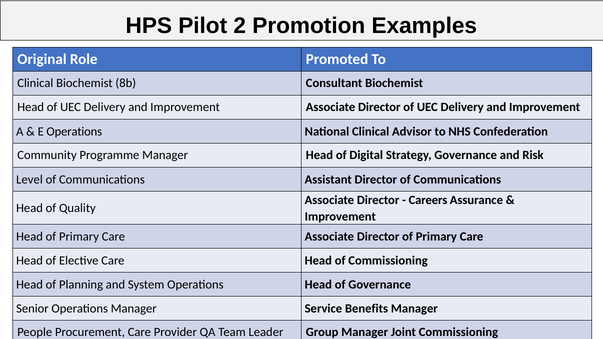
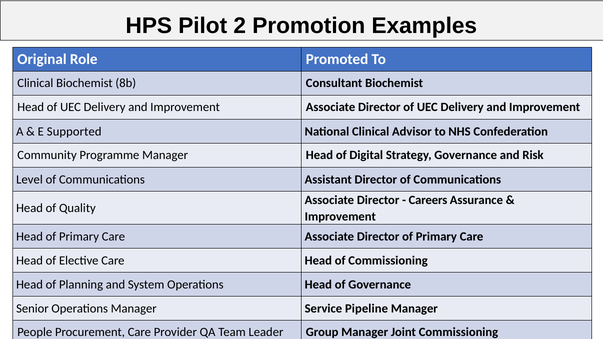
E Operations: Operations -> Supported
Benefits: Benefits -> Pipeline
